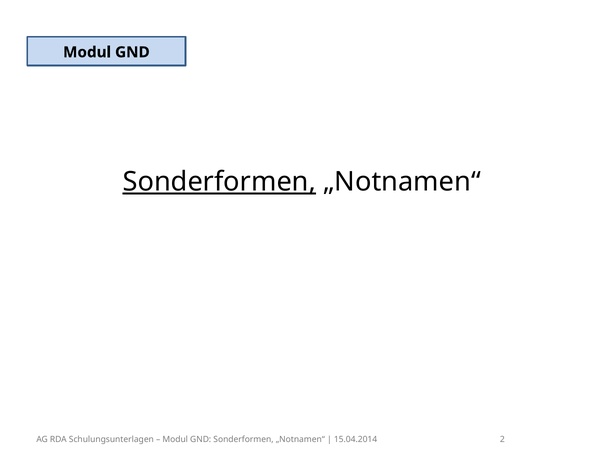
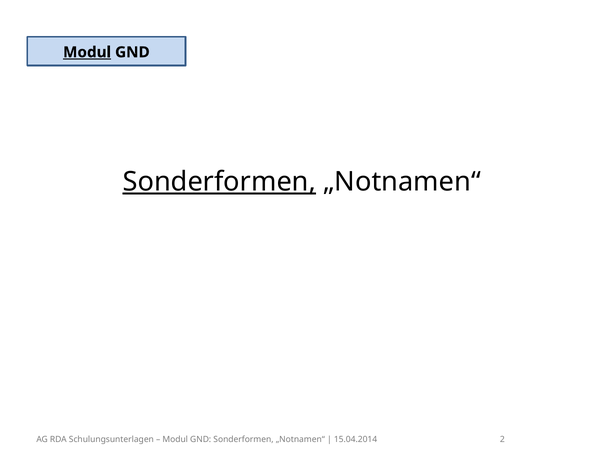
Modul at (87, 52) underline: none -> present
